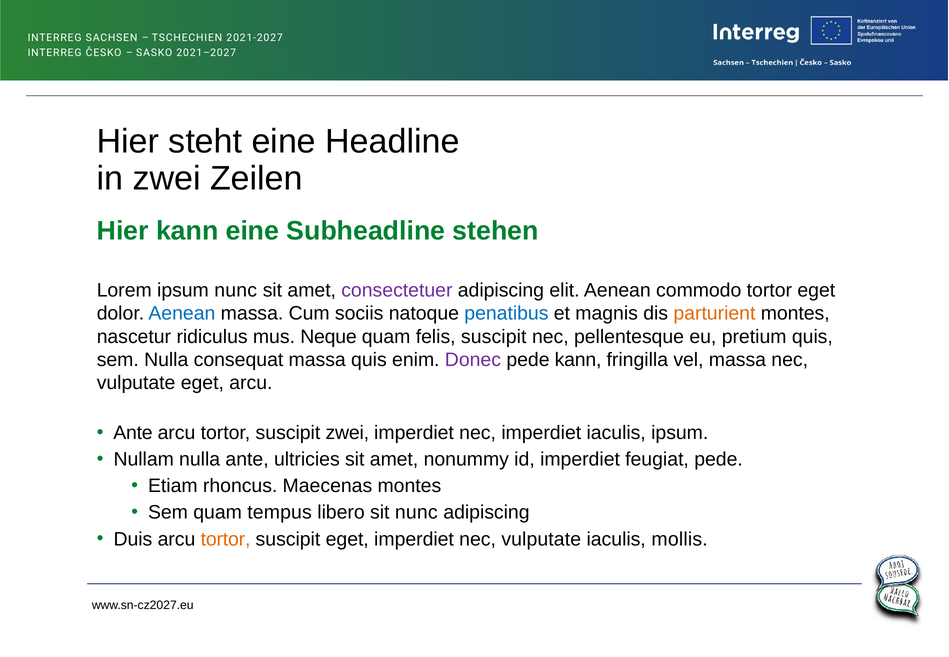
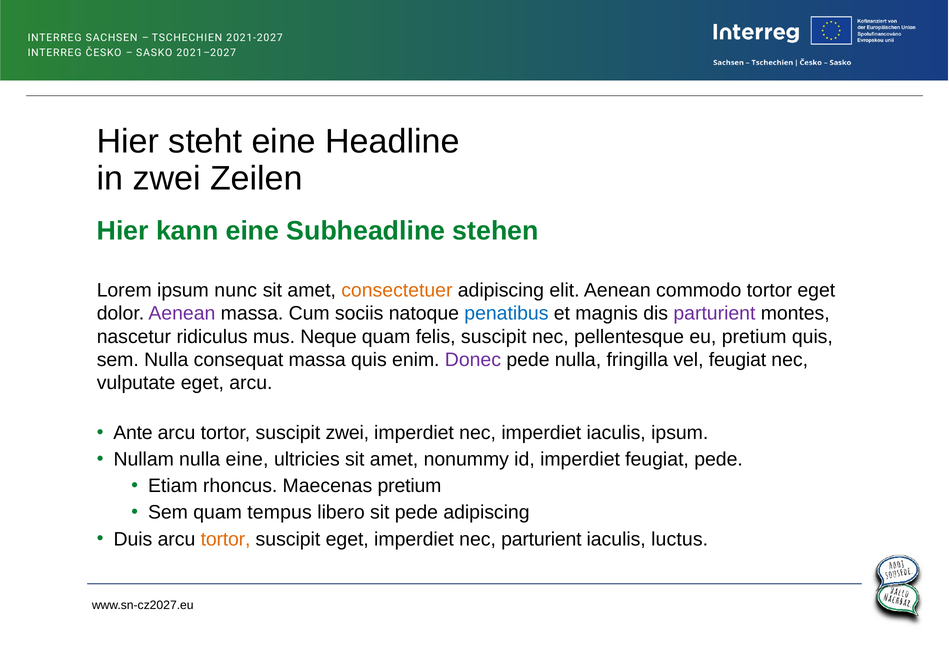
consectetuer colour: purple -> orange
Aenean at (182, 314) colour: blue -> purple
parturient at (714, 314) colour: orange -> purple
pede kann: kann -> nulla
vel massa: massa -> feugiat
nulla ante: ante -> eine
Maecenas montes: montes -> pretium
sit nunc: nunc -> pede
imperdiet nec vulputate: vulputate -> parturient
mollis: mollis -> luctus
